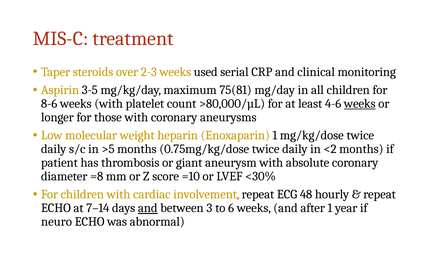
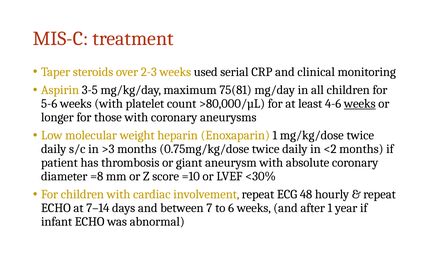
8-6: 8-6 -> 5-6
>5: >5 -> >3
and at (148, 208) underline: present -> none
3: 3 -> 7
neuro: neuro -> infant
